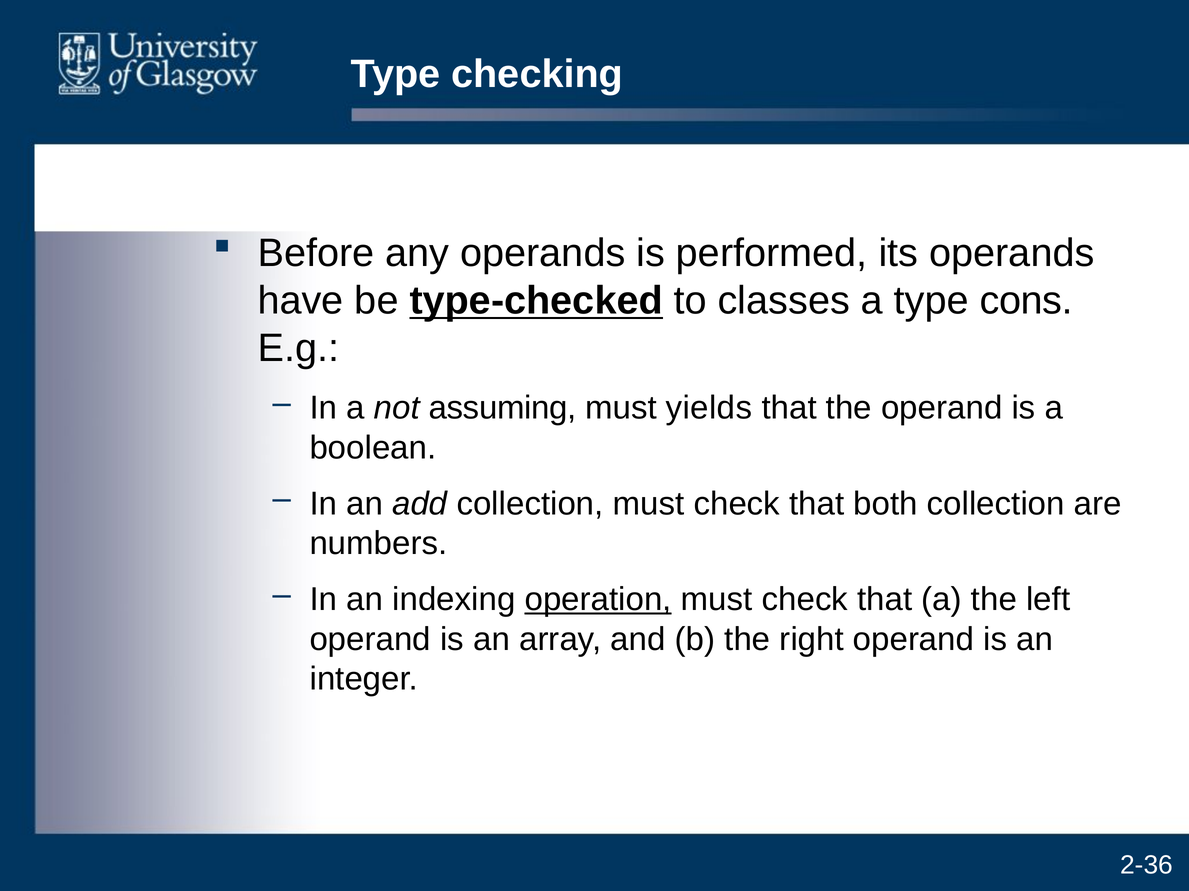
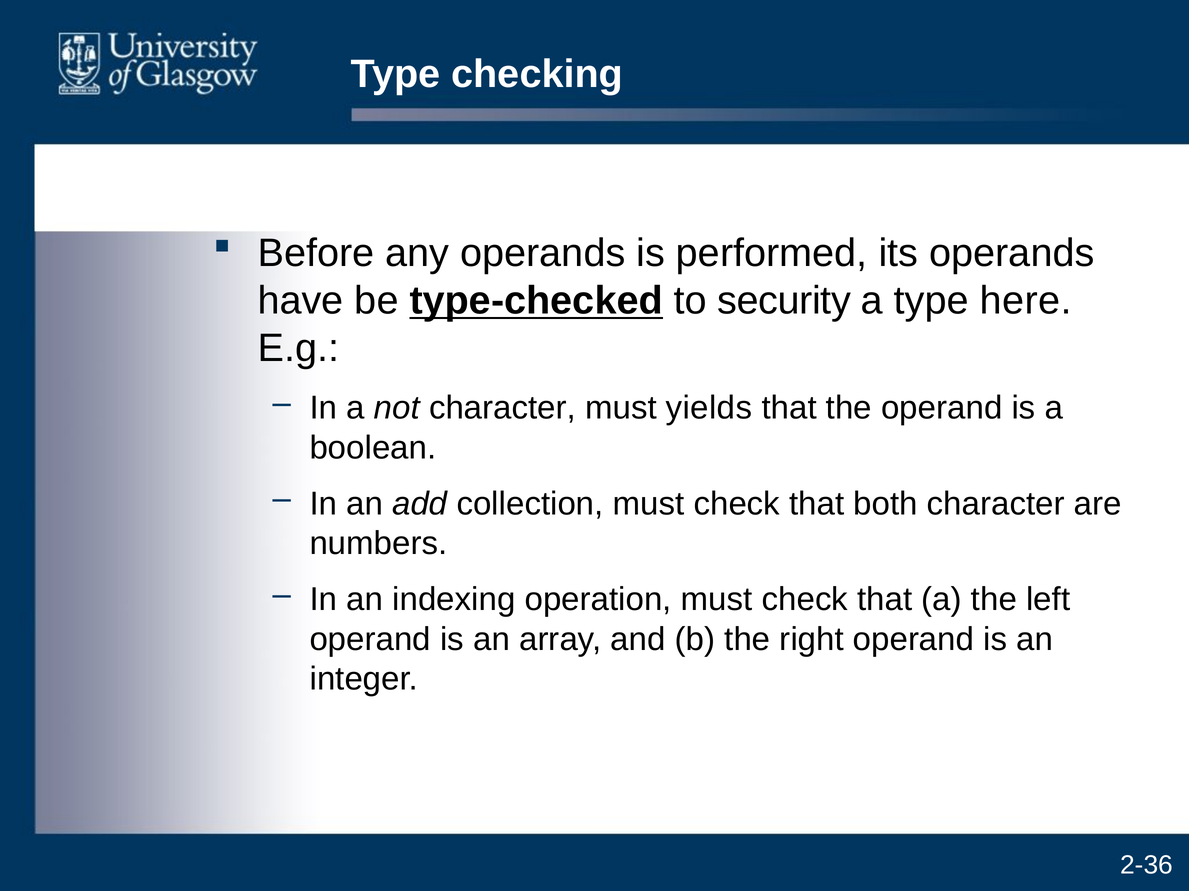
classes: classes -> security
cons: cons -> here
not assuming: assuming -> character
both collection: collection -> character
operation underline: present -> none
